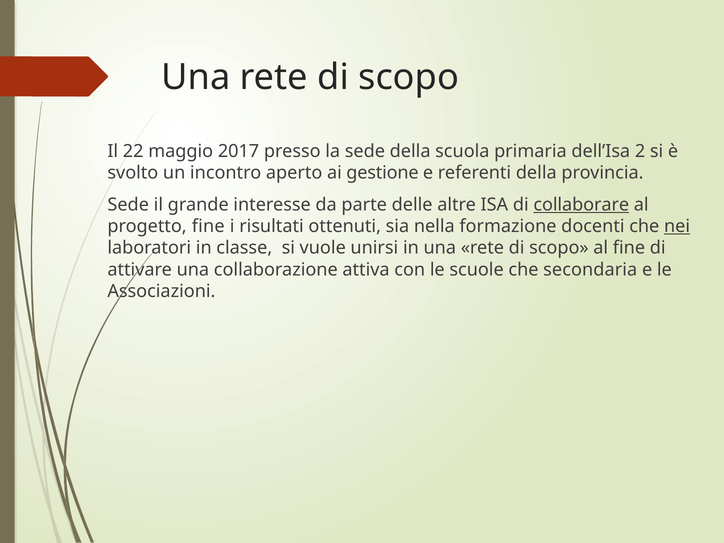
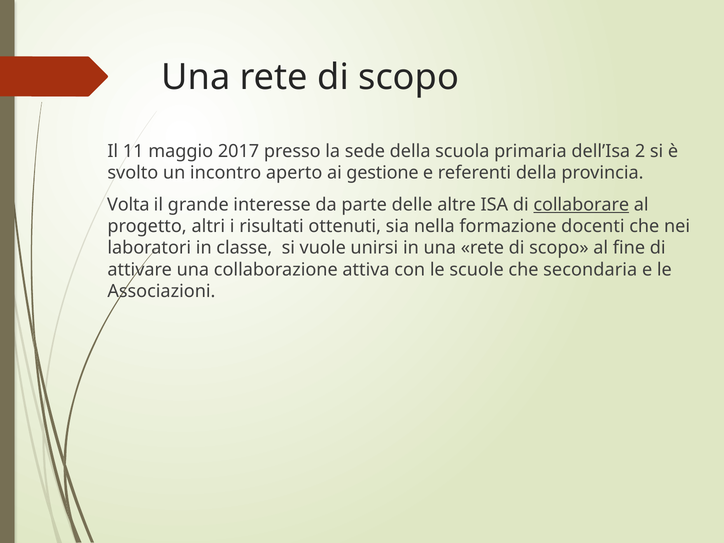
22: 22 -> 11
Sede at (128, 205): Sede -> Volta
progetto fine: fine -> altri
nei underline: present -> none
